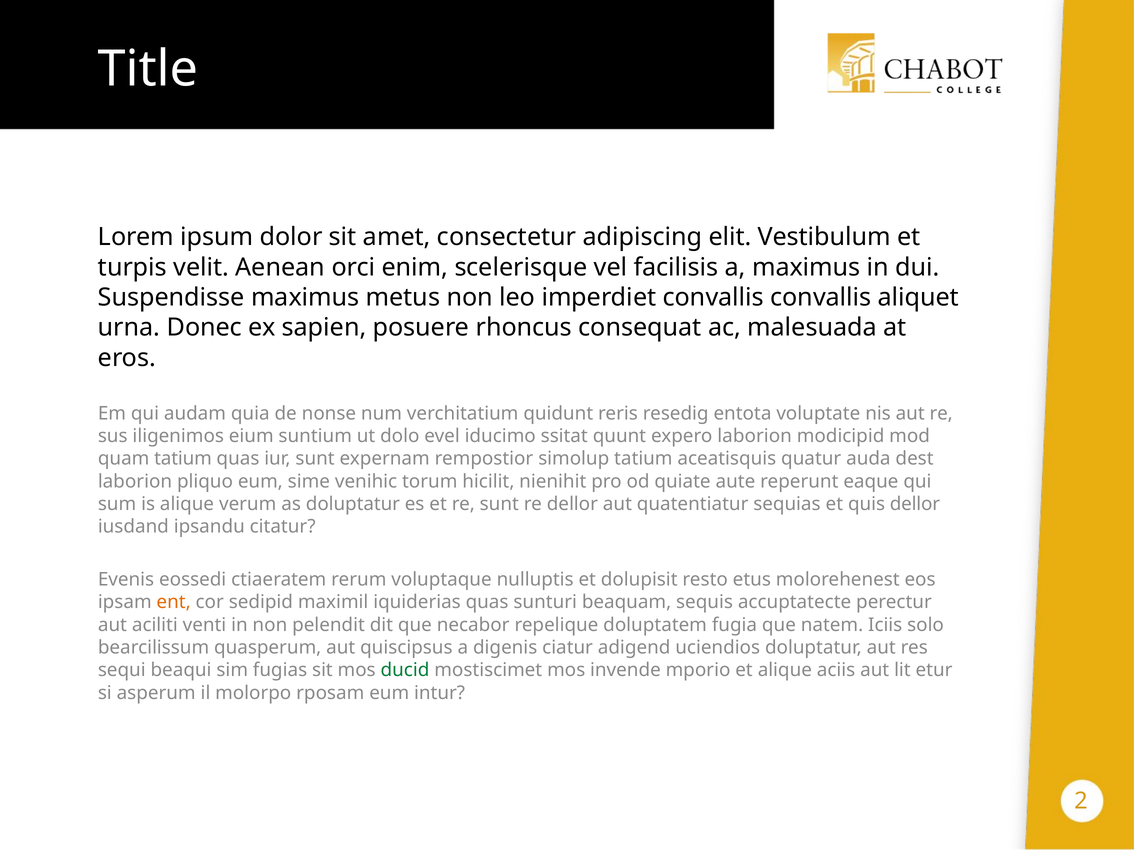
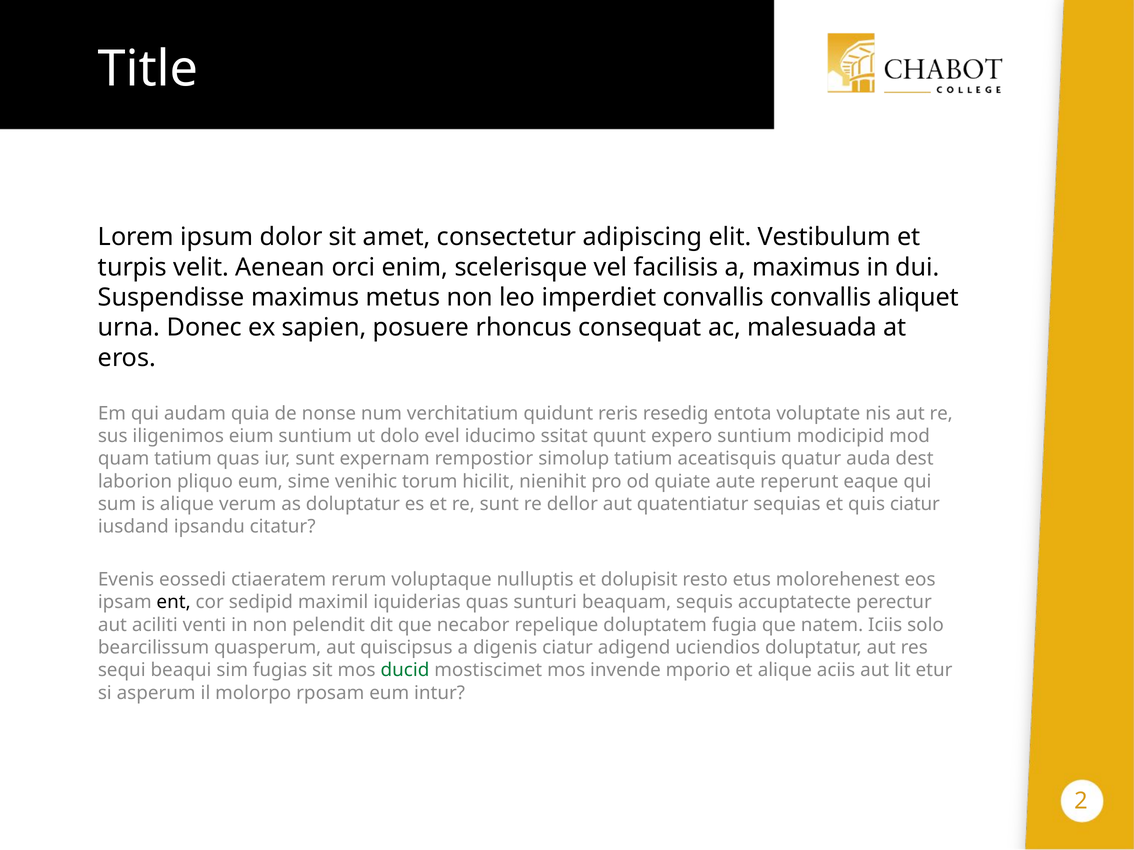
expero laborion: laborion -> suntium
quis dellor: dellor -> ciatur
ent colour: orange -> black
